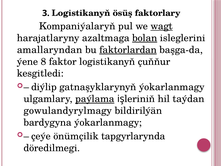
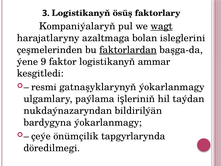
bolan underline: present -> none
amallaryndan: amallaryndan -> çeşmelerinden
8: 8 -> 9
çuňňur: çuňňur -> ammar
diýlip: diýlip -> resmi
paýlama underline: present -> none
gowulandyrylmagy: gowulandyrylmagy -> nukdaýnazaryndan
